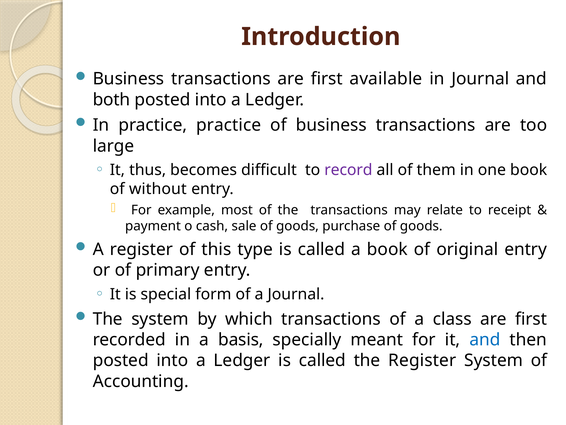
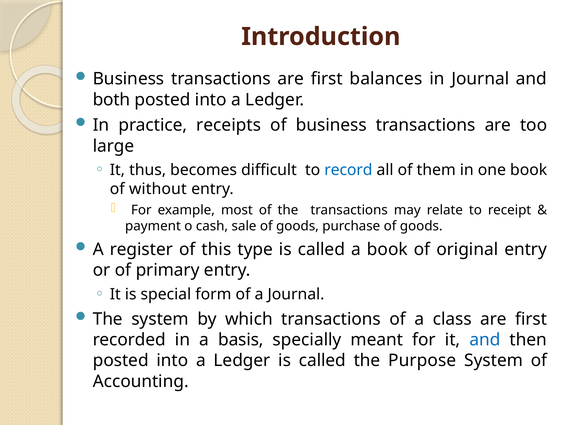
available: available -> balances
practice practice: practice -> receipts
record colour: purple -> blue
the Register: Register -> Purpose
